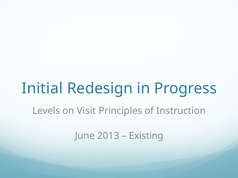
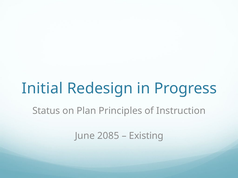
Levels: Levels -> Status
Visit: Visit -> Plan
2013: 2013 -> 2085
